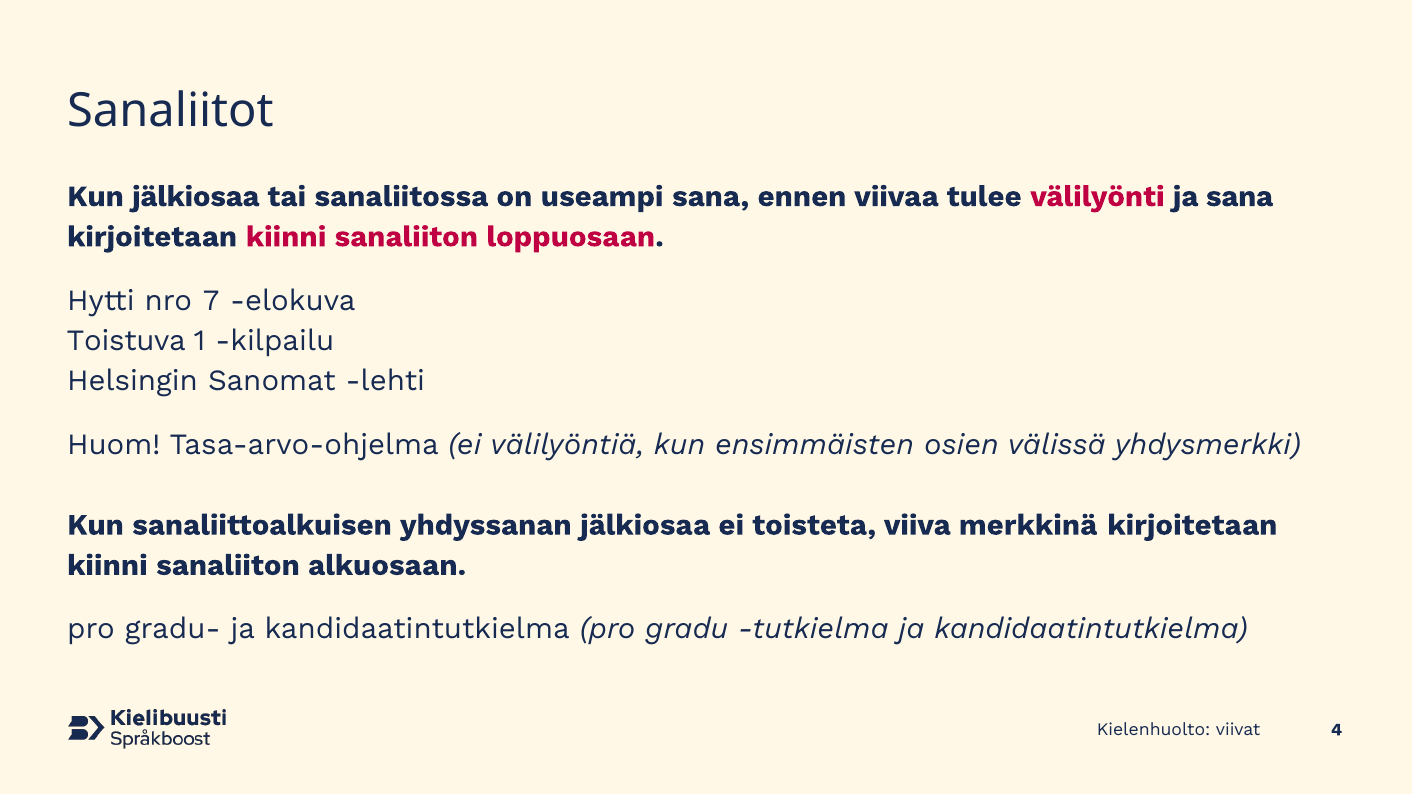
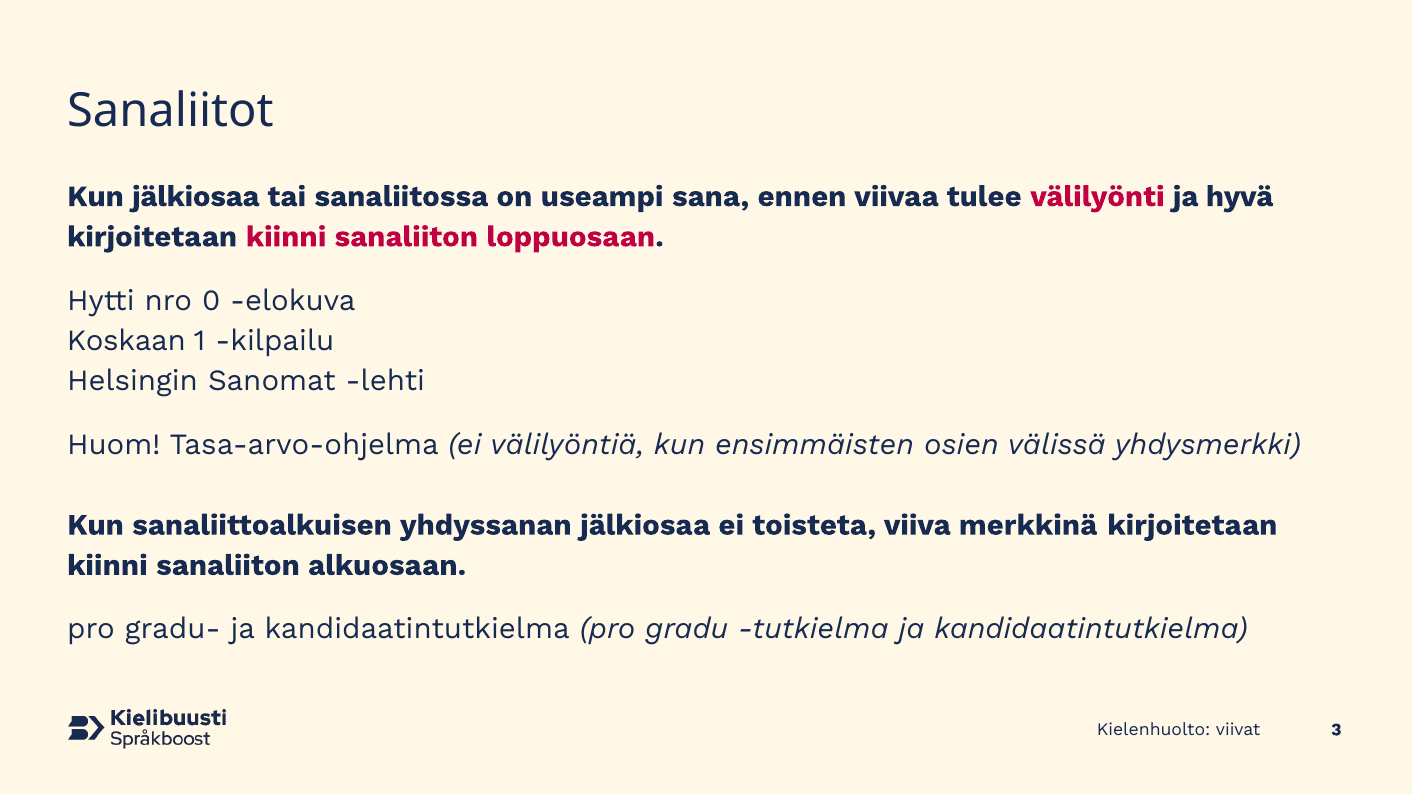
ja sana: sana -> hyvä
7: 7 -> 0
Toistuva: Toistuva -> Koskaan
4: 4 -> 3
